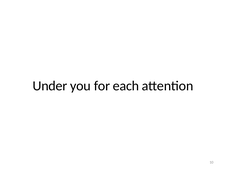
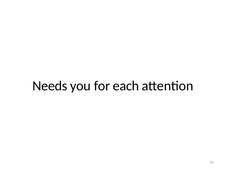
Under: Under -> Needs
